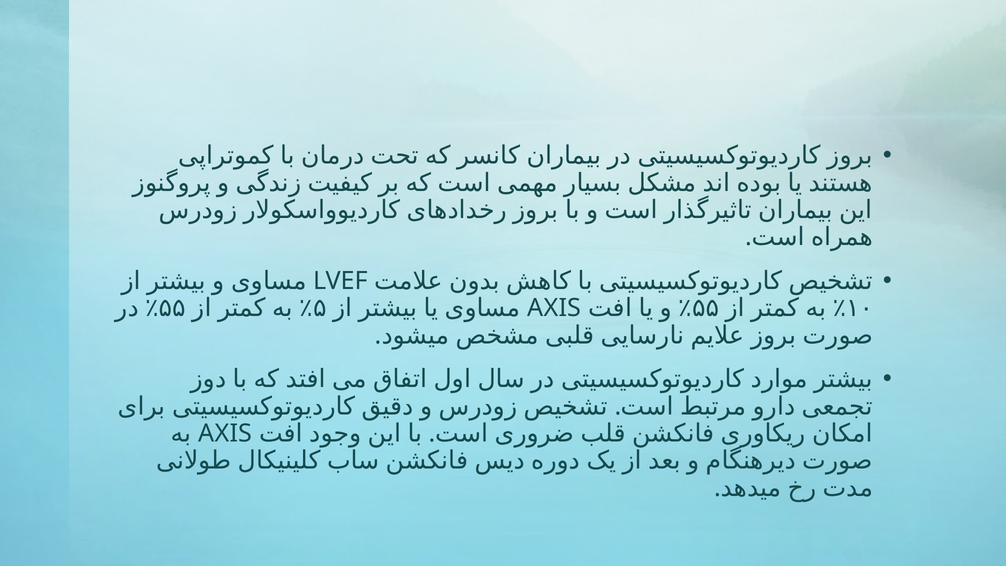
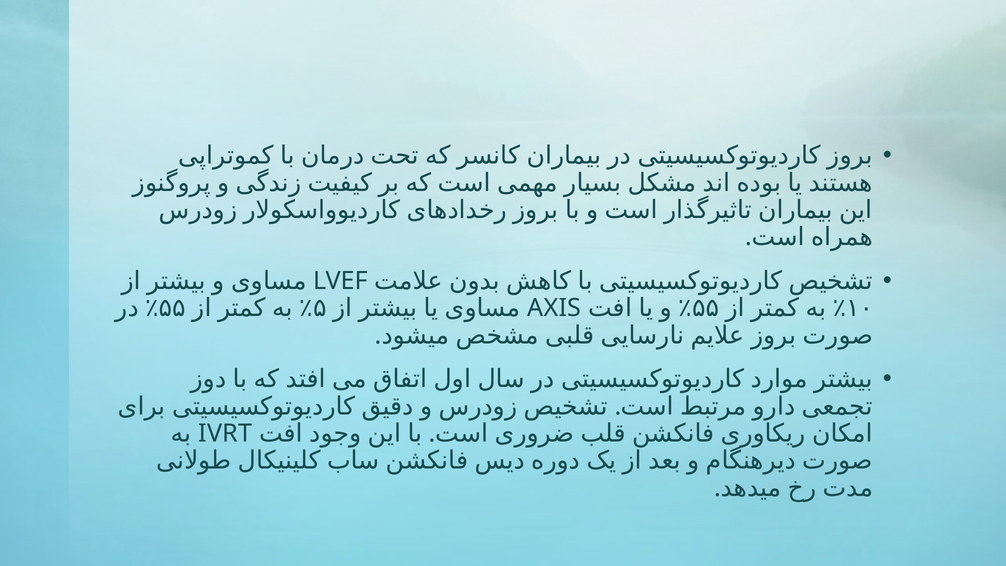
AXIS at (225, 434): AXIS -> IVRT
